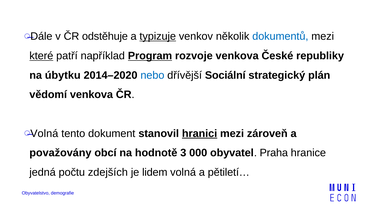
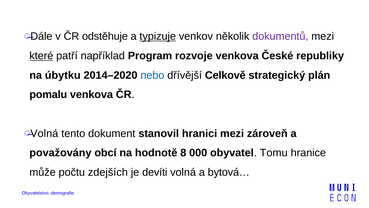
dokumentů colour: blue -> purple
Program underline: present -> none
Sociální: Sociální -> Celkově
vědomí: vědomí -> pomalu
hranici underline: present -> none
3: 3 -> 8
Praha: Praha -> Tomu
jedná: jedná -> může
lidem: lidem -> devíti
pětiletí…: pětiletí… -> bytová…
